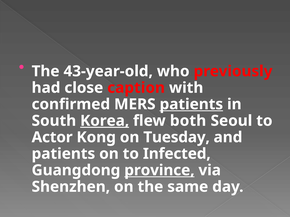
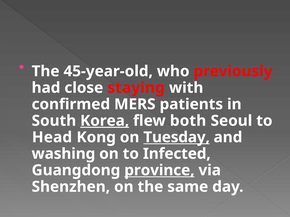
43-year-old: 43-year-old -> 45-year-old
caption: caption -> staying
patients at (191, 104) underline: present -> none
Actor: Actor -> Head
Tuesday underline: none -> present
patients at (63, 154): patients -> washing
